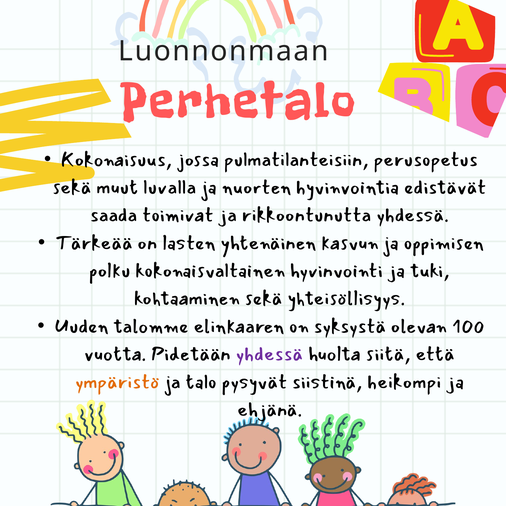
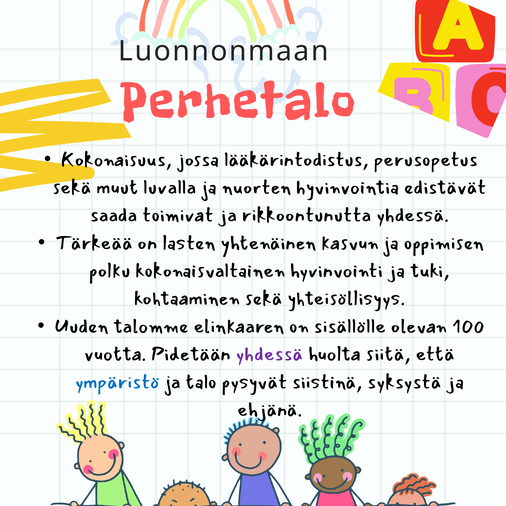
pulmatilanteisiin: pulmatilanteisiin -> lääkärintodistus
syksystä: syksystä -> sisällölle
ympäristö colour: orange -> blue
heikompi: heikompi -> syksystä
